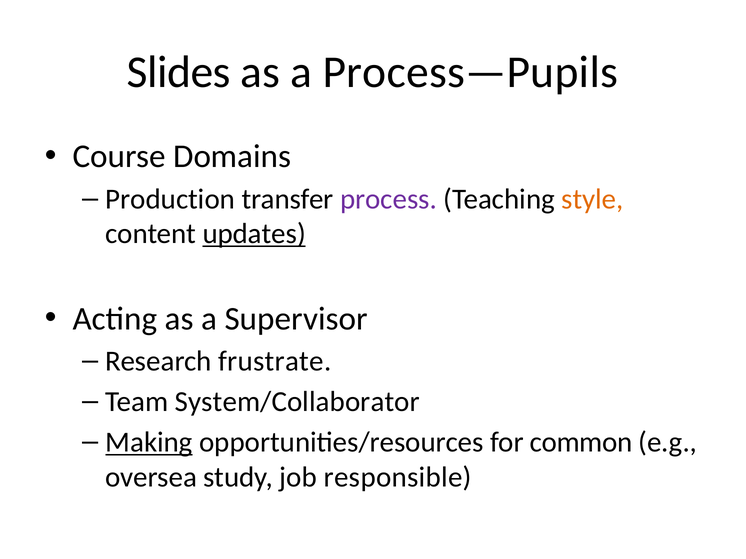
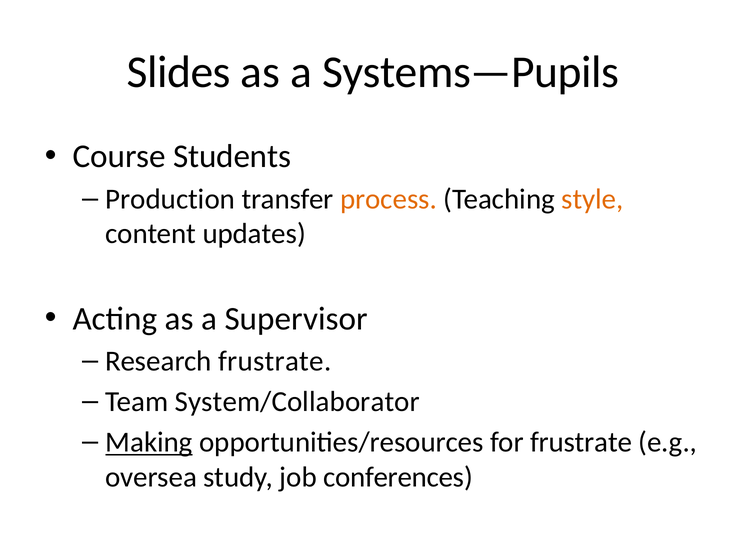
Process—Pupils: Process—Pupils -> Systems—Pupils
Domains: Domains -> Students
process colour: purple -> orange
updates underline: present -> none
for common: common -> frustrate
responsible: responsible -> conferences
